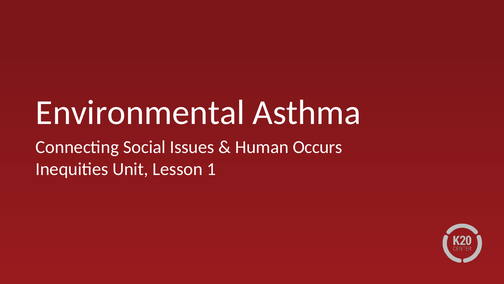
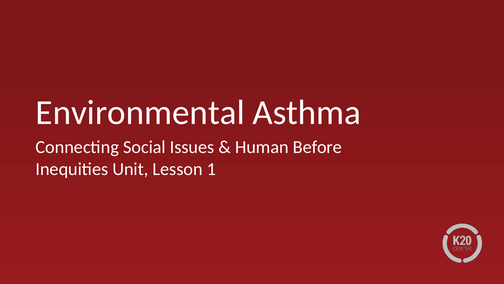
Occurs: Occurs -> Before
